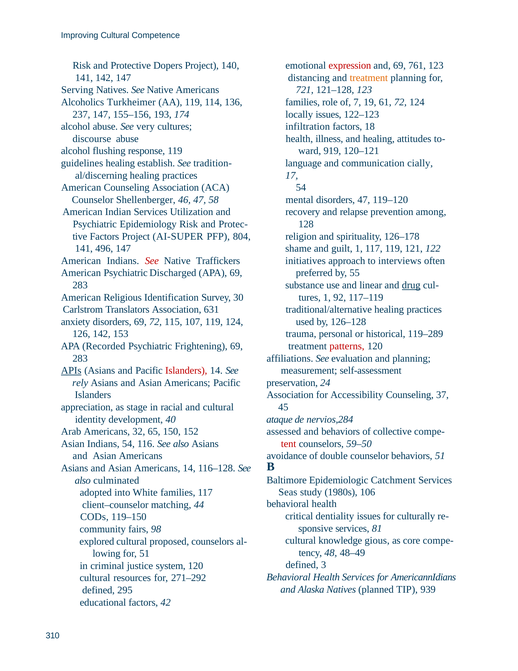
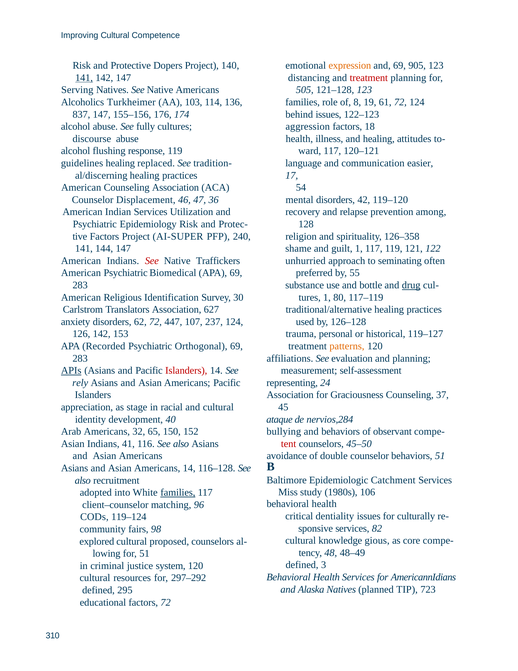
expression colour: red -> orange
761: 761 -> 905
141 at (84, 78) underline: none -> present
treatment at (369, 78) colour: orange -> red
721: 721 -> 505
AA 119: 119 -> 103
7: 7 -> 8
237: 237 -> 837
193: 193 -> 176
locally: locally -> behind
very: very -> fully
infiltration: infiltration -> aggression
ward 919: 919 -> 117
establish: establish -> replaced
cially: cially -> easier
Shellenberger: Shellenberger -> Displacement
58: 58 -> 36
disorders 47: 47 -> 42
804: 804 -> 240
126–178: 126–178 -> 126–358
496: 496 -> 144
initiatives: initiatives -> unhurried
interviews: interviews -> seminating
Discharged: Discharged -> Biomedical
linear: linear -> bottle
92: 92 -> 80
631: 631 -> 627
disorders 69: 69 -> 62
115: 115 -> 447
107 119: 119 -> 237
119–289: 119–289 -> 119–127
Frightening: Frightening -> Orthogonal
patterns colour: red -> orange
preservation: preservation -> representing
Accessibility: Accessibility -> Graciousness
assessed: assessed -> bullying
collective: collective -> observant
Indians 54: 54 -> 41
59–50: 59–50 -> 45–50
culminated: culminated -> recruitment
Seas: Seas -> Miss
families at (178, 492) underline: none -> present
44: 44 -> 96
119–150: 119–150 -> 119–124
81: 81 -> 82
271–292: 271–292 -> 297–292
939: 939 -> 723
factors 42: 42 -> 72
